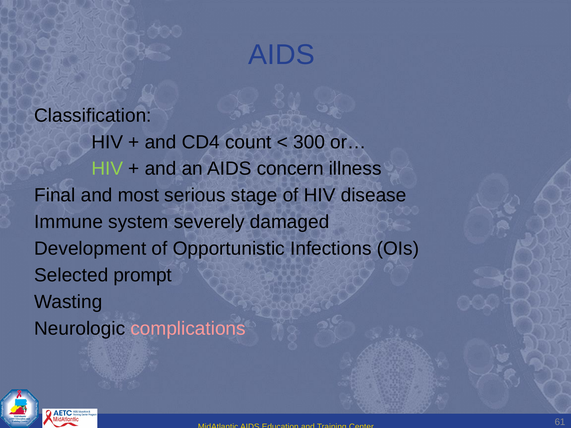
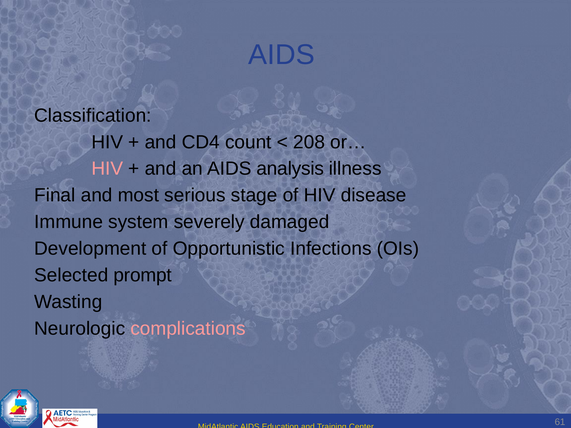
300: 300 -> 208
HIV at (107, 169) colour: light green -> pink
concern: concern -> analysis
